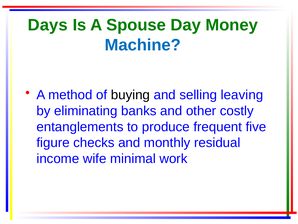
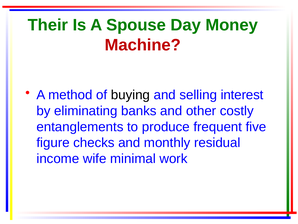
Days: Days -> Their
Machine colour: blue -> red
leaving: leaving -> interest
